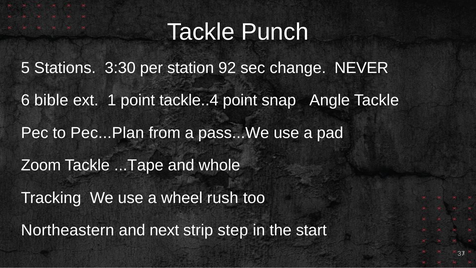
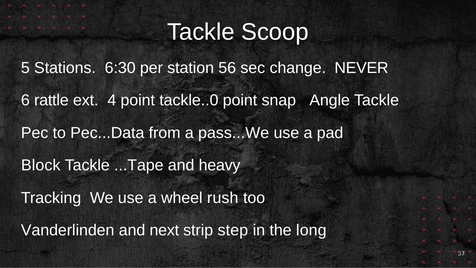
Punch: Punch -> Scoop
3:30: 3:30 -> 6:30
92: 92 -> 56
bible: bible -> rattle
1: 1 -> 4
tackle..4: tackle..4 -> tackle..0
Pec...Plan: Pec...Plan -> Pec...Data
Zoom: Zoom -> Block
whole: whole -> heavy
Northeastern: Northeastern -> Vanderlinden
start: start -> long
